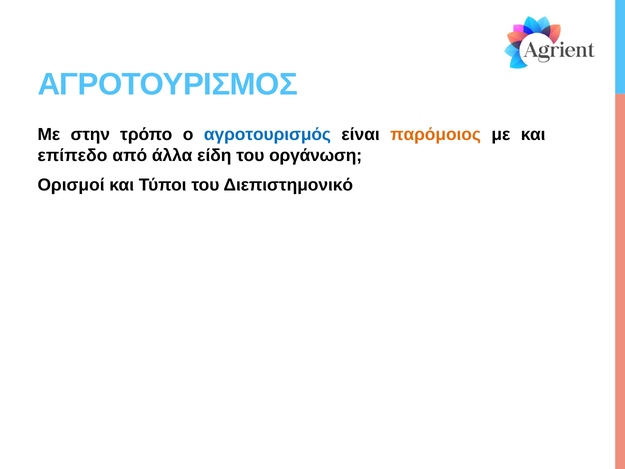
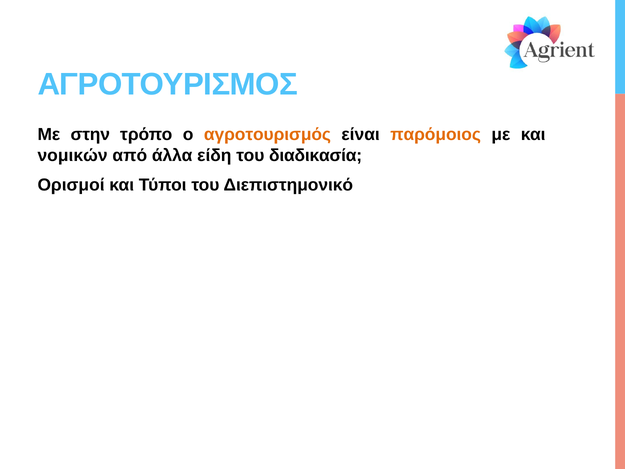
αγροτουρισμός colour: blue -> orange
επίπεδο: επίπεδο -> νομικών
οργάνωση: οργάνωση -> διαδικασία
